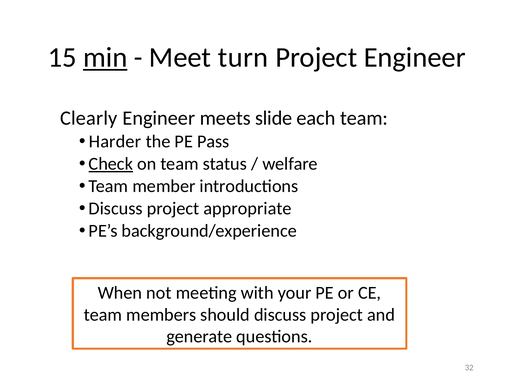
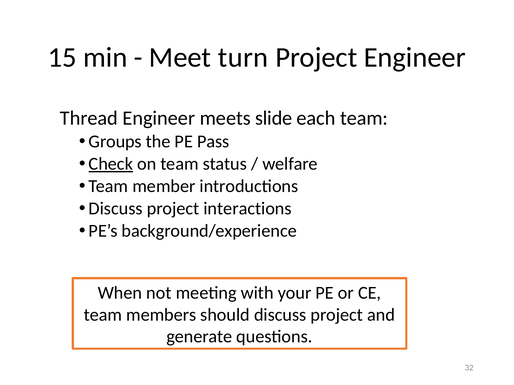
min underline: present -> none
Clearly: Clearly -> Thread
Harder: Harder -> Groups
appropriate: appropriate -> interactions
